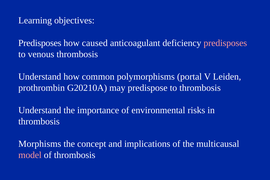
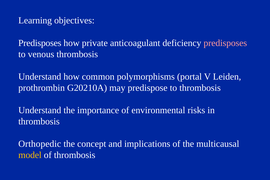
caused: caused -> private
Morphisms: Morphisms -> Orthopedic
model colour: pink -> yellow
